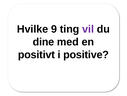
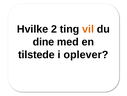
9: 9 -> 2
vil colour: purple -> orange
positivt: positivt -> tilstede
positive: positive -> oplever
